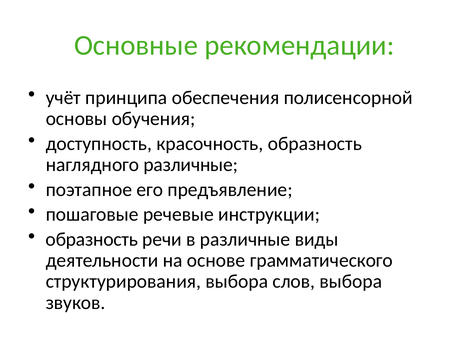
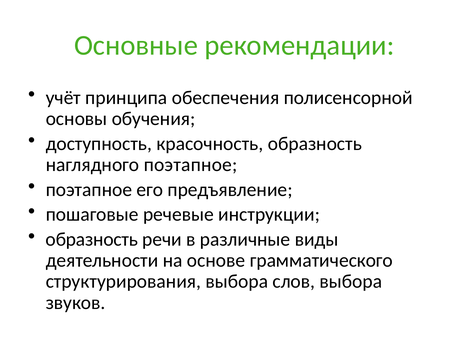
наглядного различные: различные -> поэтапное
